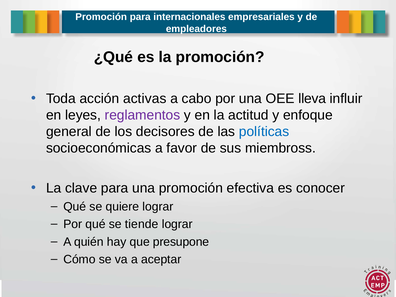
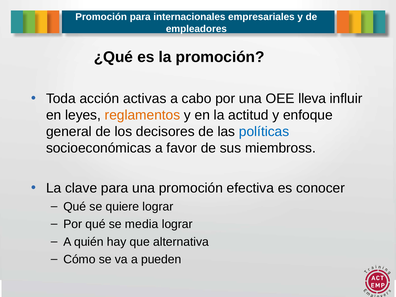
reglamentos colour: purple -> orange
tiende: tiende -> media
presupone: presupone -> alternativa
aceptar: aceptar -> pueden
